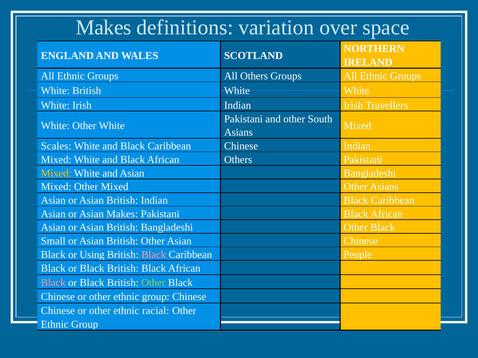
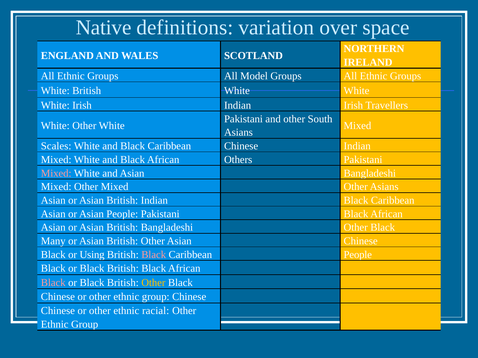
Makes at (104, 28): Makes -> Native
All Others: Others -> Model
Mixed at (56, 173) colour: yellow -> pink
Asian Makes: Makes -> People
Small: Small -> Many
Other at (153, 283) colour: light green -> yellow
